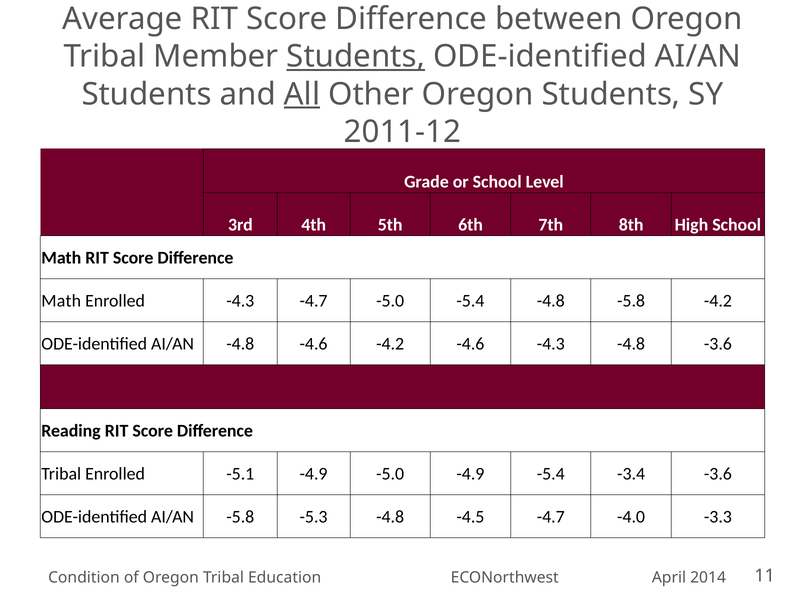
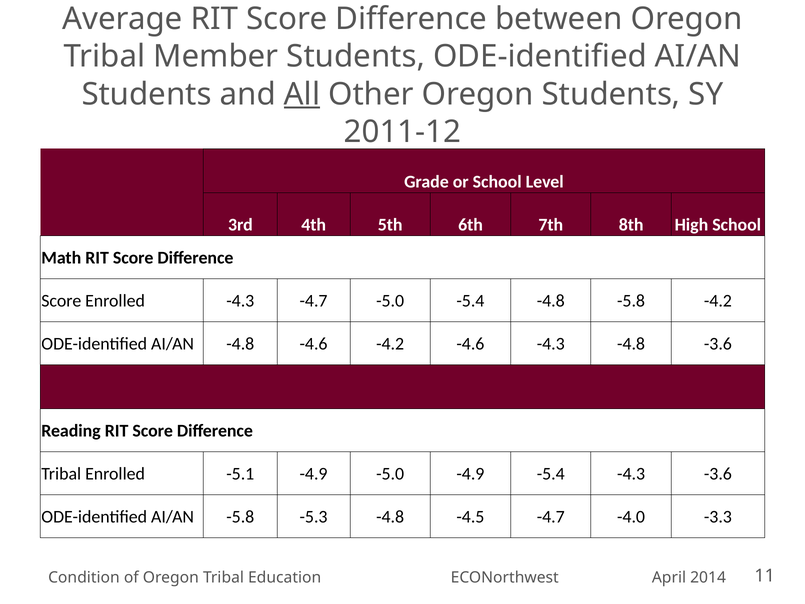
Students at (356, 57) underline: present -> none
Math at (61, 301): Math -> Score
-5.4 -3.4: -3.4 -> -4.3
